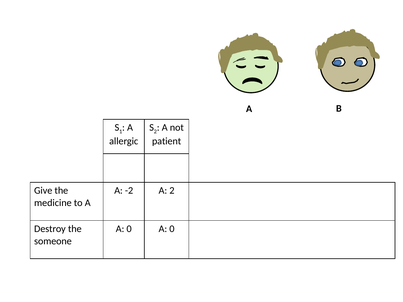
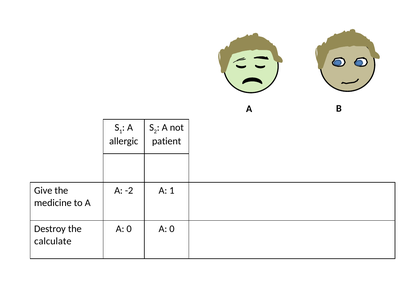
A 2: 2 -> 1
someone: someone -> calculate
